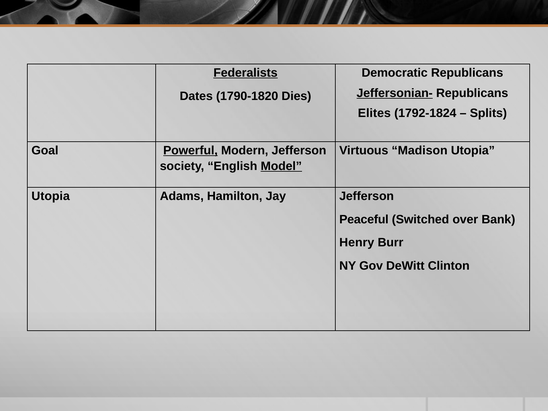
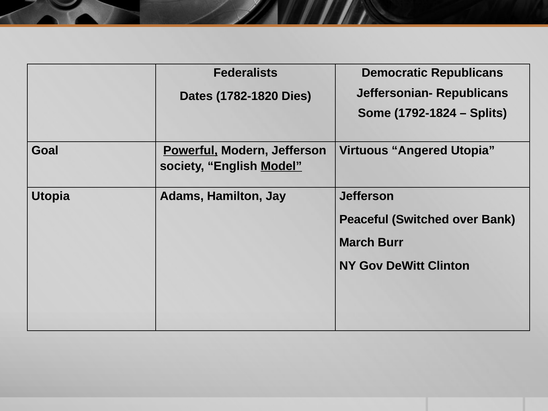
Federalists underline: present -> none
Jeffersonian- underline: present -> none
1790-1820: 1790-1820 -> 1782-1820
Elites: Elites -> Some
Madison: Madison -> Angered
Henry: Henry -> March
